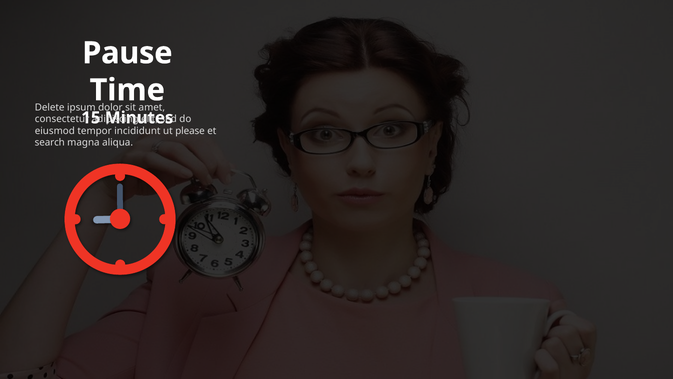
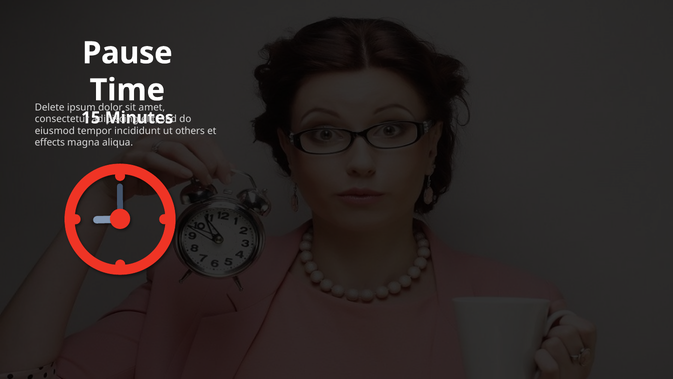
please: please -> others
search: search -> effects
